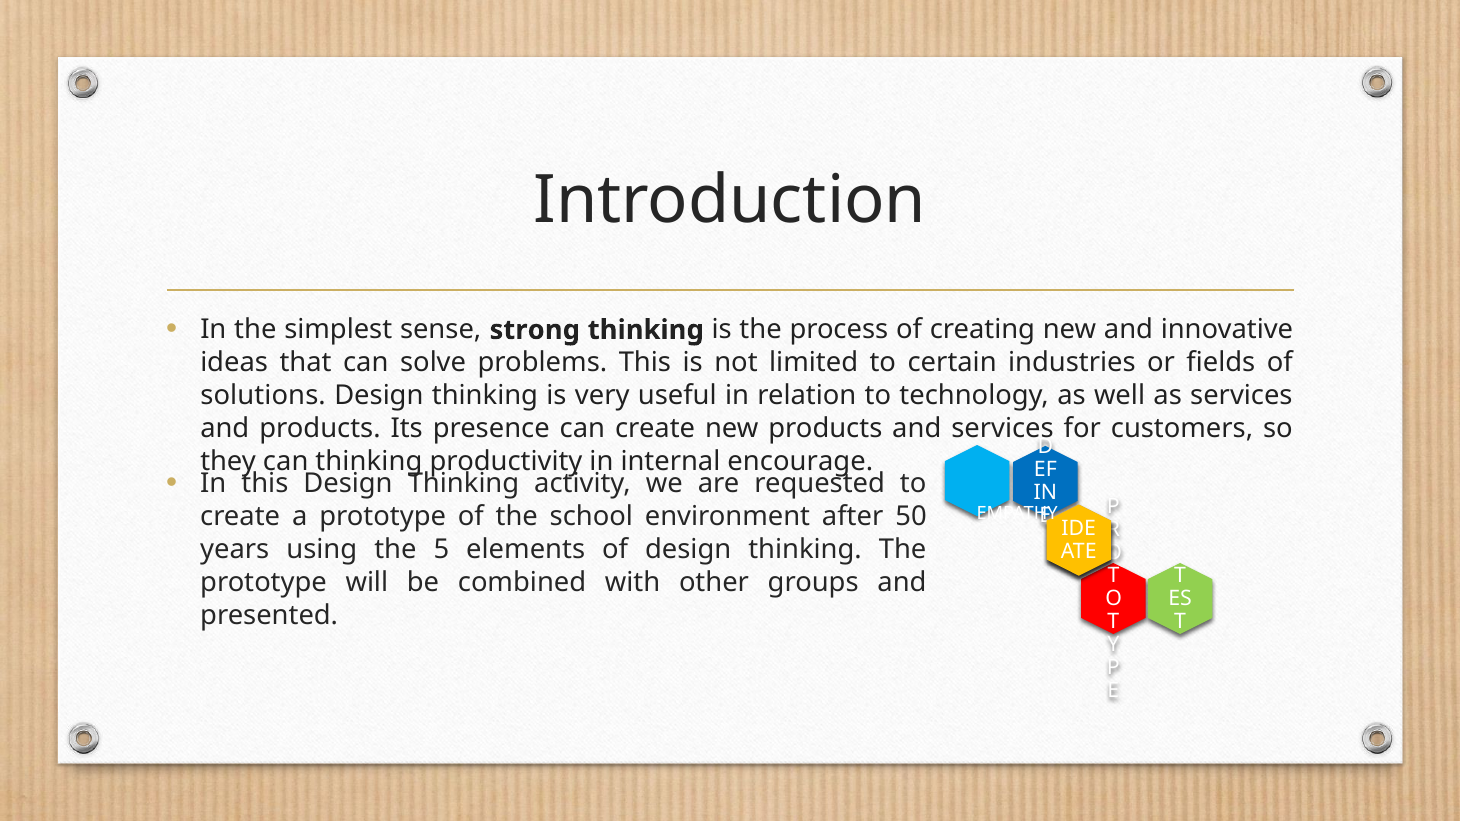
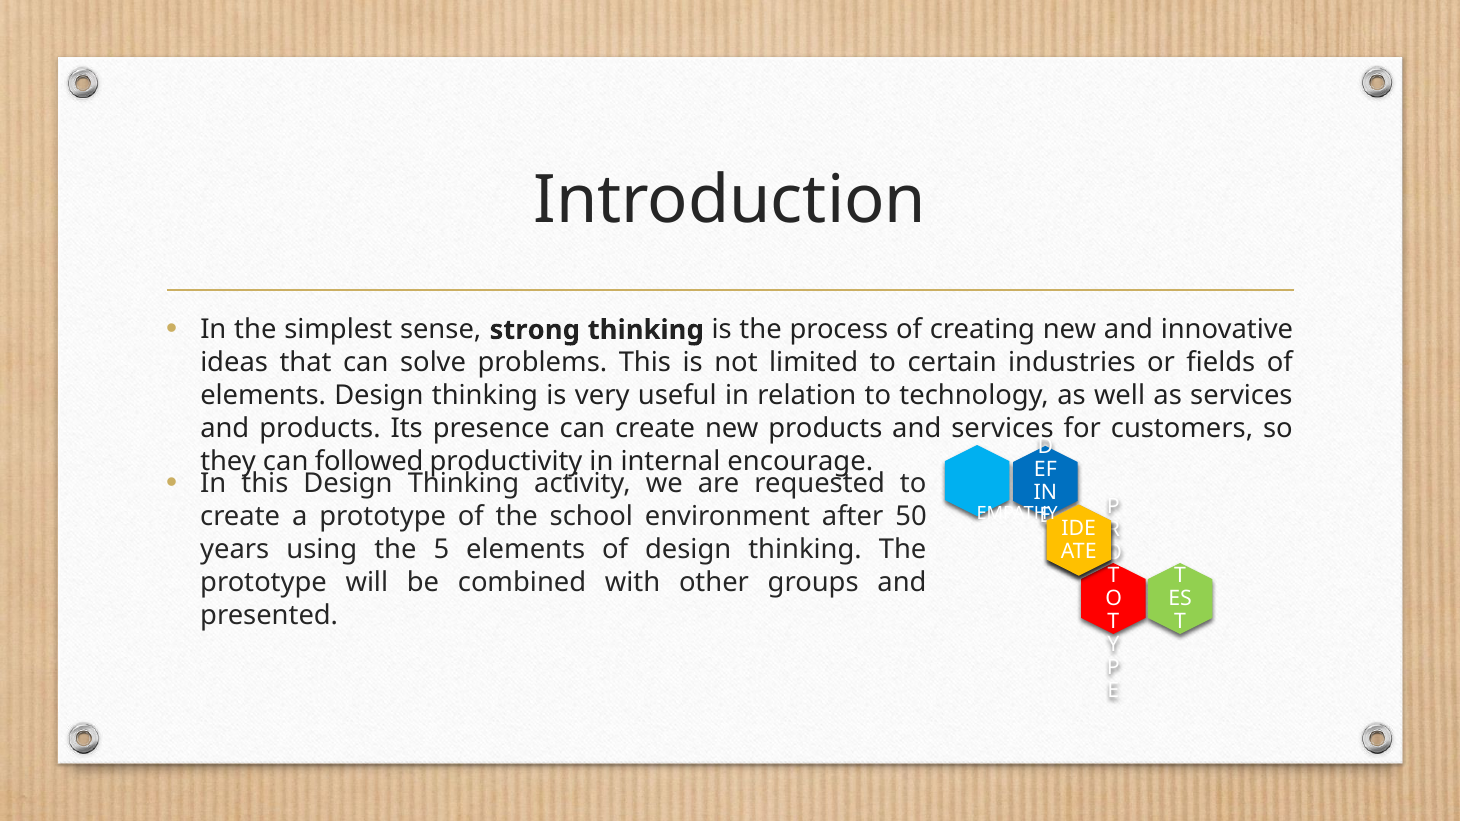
solutions at (263, 396): solutions -> elements
can thinking: thinking -> followed
